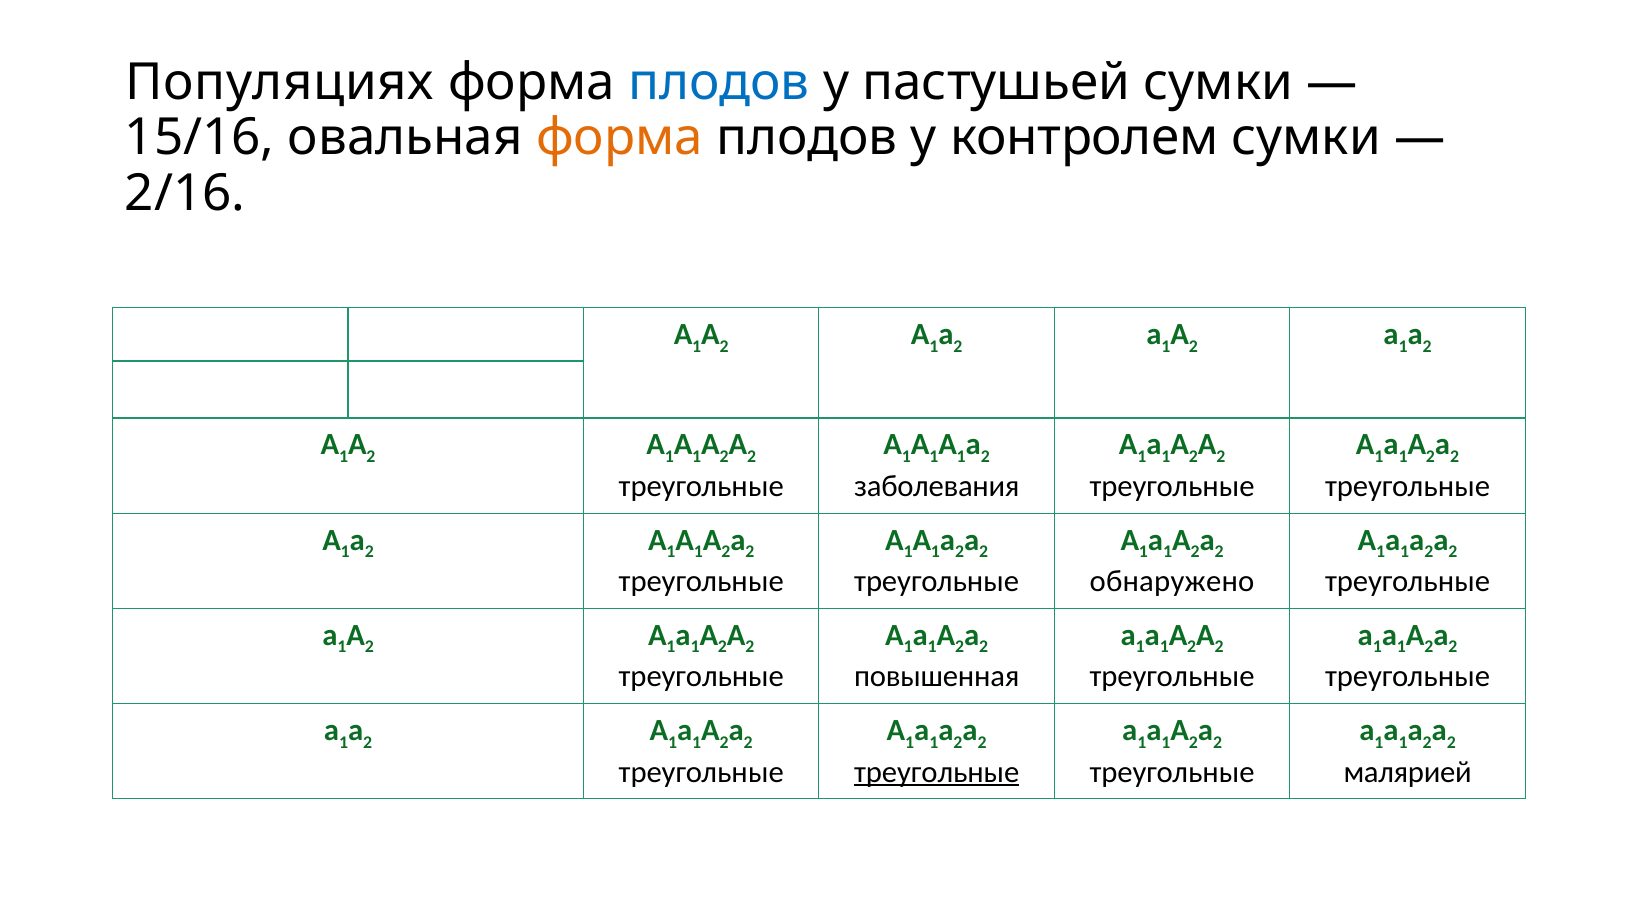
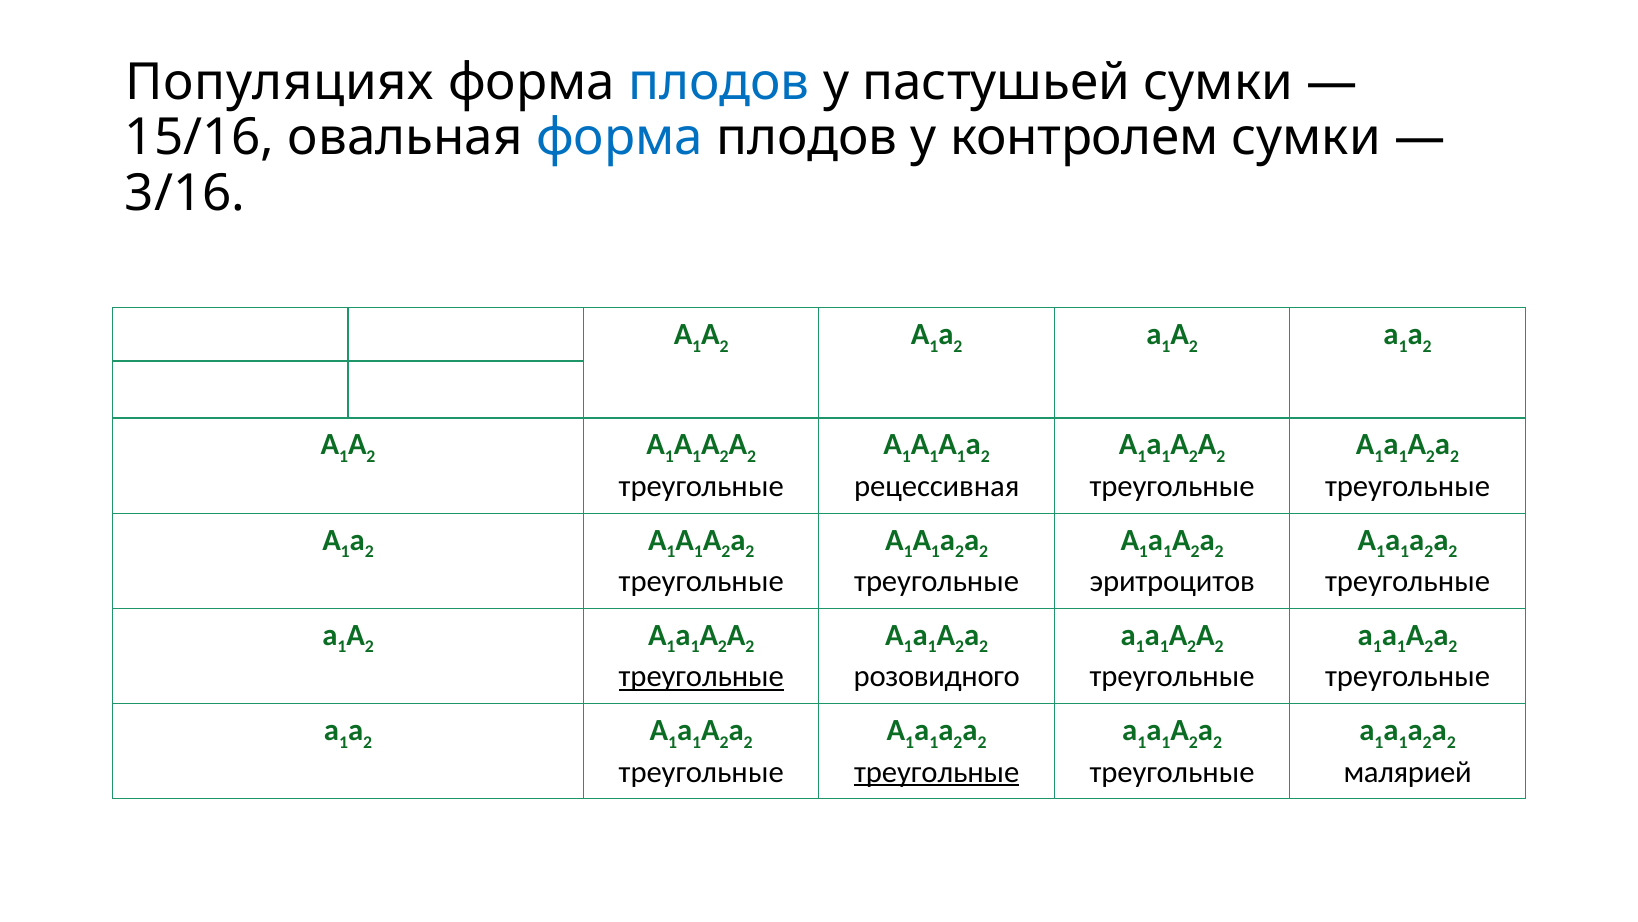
форма at (620, 138) colour: orange -> blue
2/16: 2/16 -> 3/16
заболевания: заболевания -> рецессивная
обнаружено: обнаружено -> эритроцитов
треугольные at (701, 676) underline: none -> present
повышенная: повышенная -> розовидного
